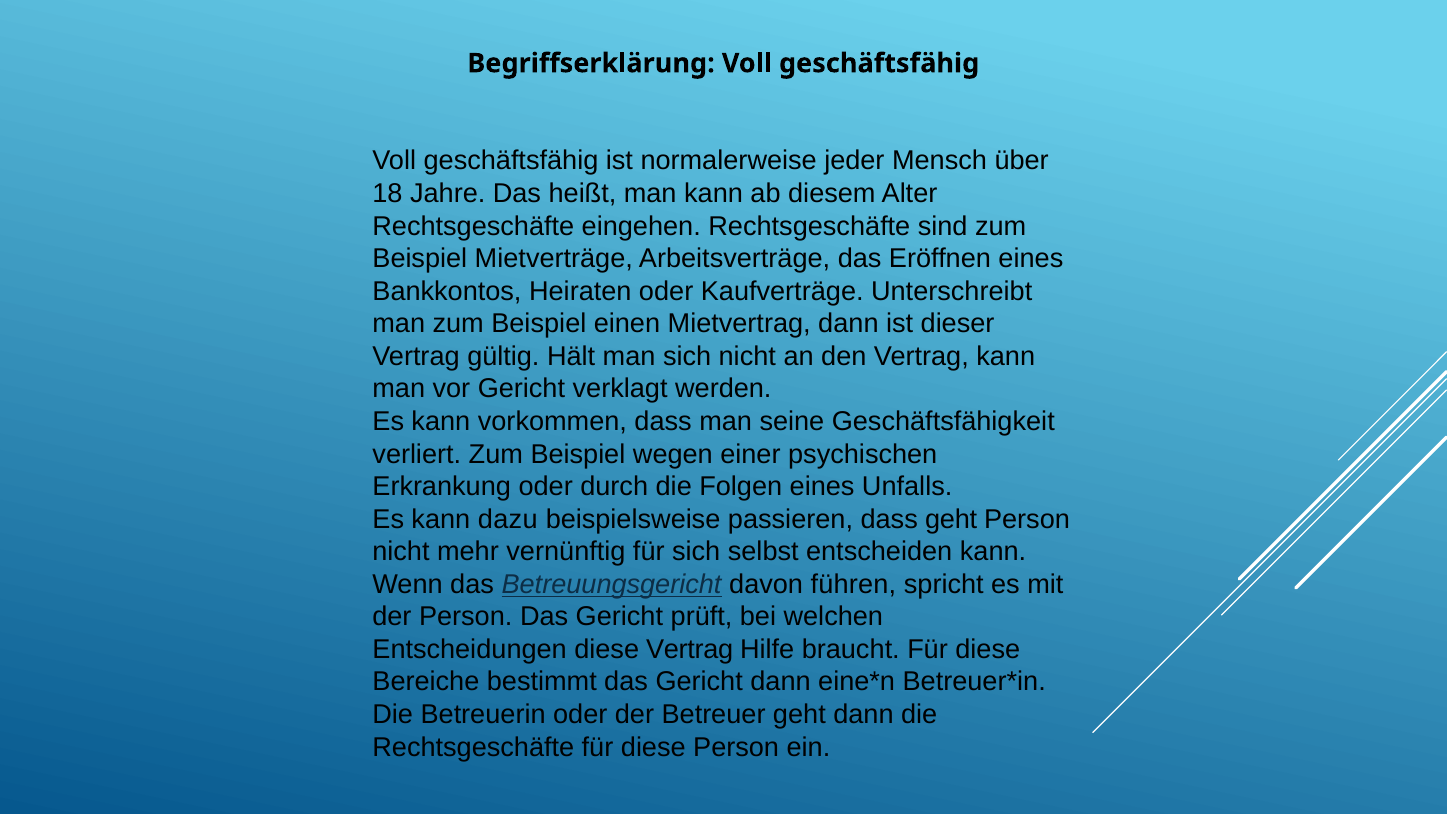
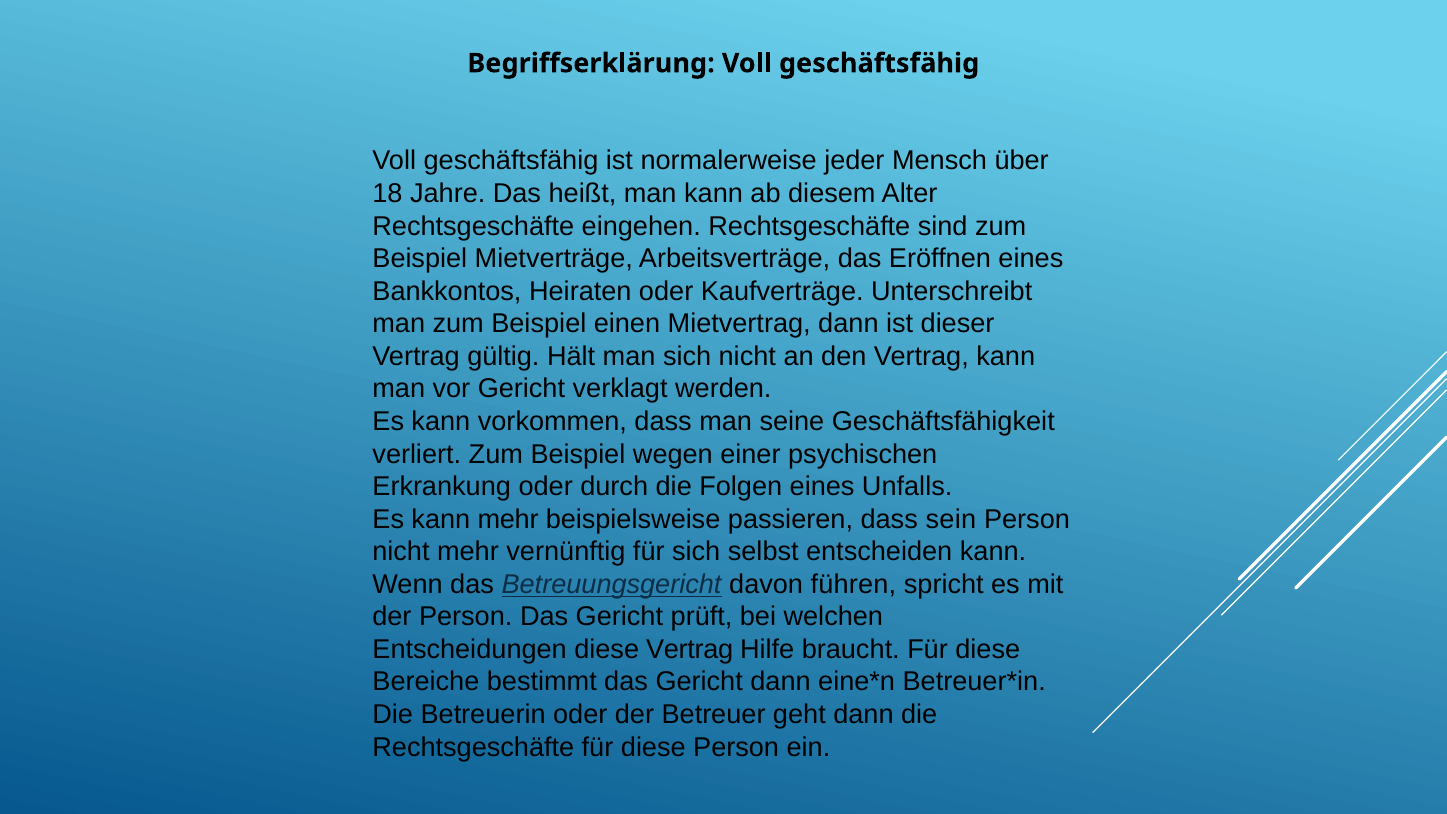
kann dazu: dazu -> mehr
dass geht: geht -> sein
